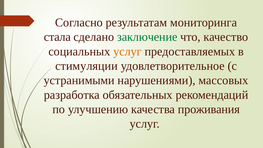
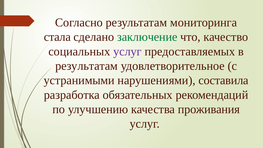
услуг at (127, 51) colour: orange -> purple
стимуляции at (86, 66): стимуляции -> результатам
массовых: массовых -> составила
